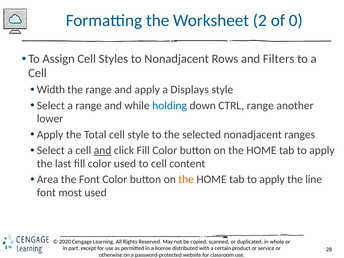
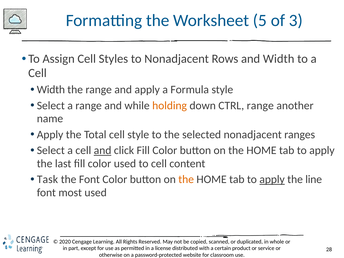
2: 2 -> 5
0: 0 -> 3
and Filters: Filters -> Width
Displays: Displays -> Formula
holding colour: blue -> orange
lower: lower -> name
Area: Area -> Task
apply at (272, 179) underline: none -> present
